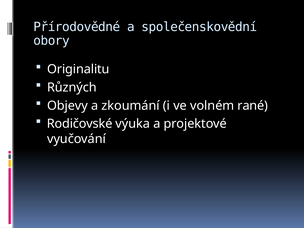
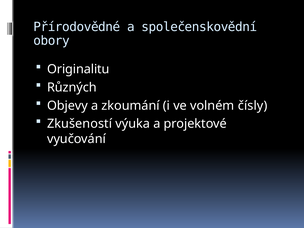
rané: rané -> čísly
Rodičovské: Rodičovské -> Zkušeností
